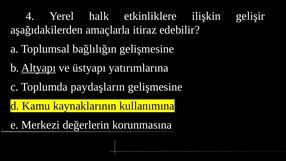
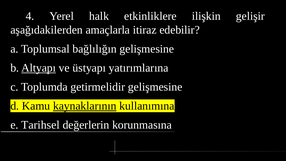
paydaşların: paydaşların -> getirmelidir
kaynaklarının underline: none -> present
Merkezi: Merkezi -> Tarihsel
